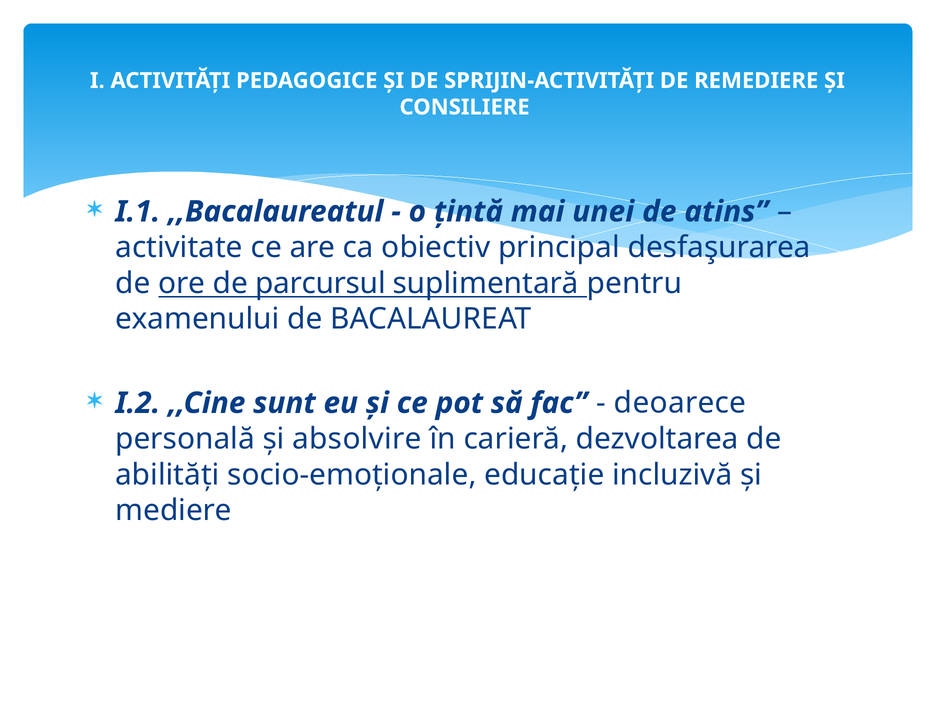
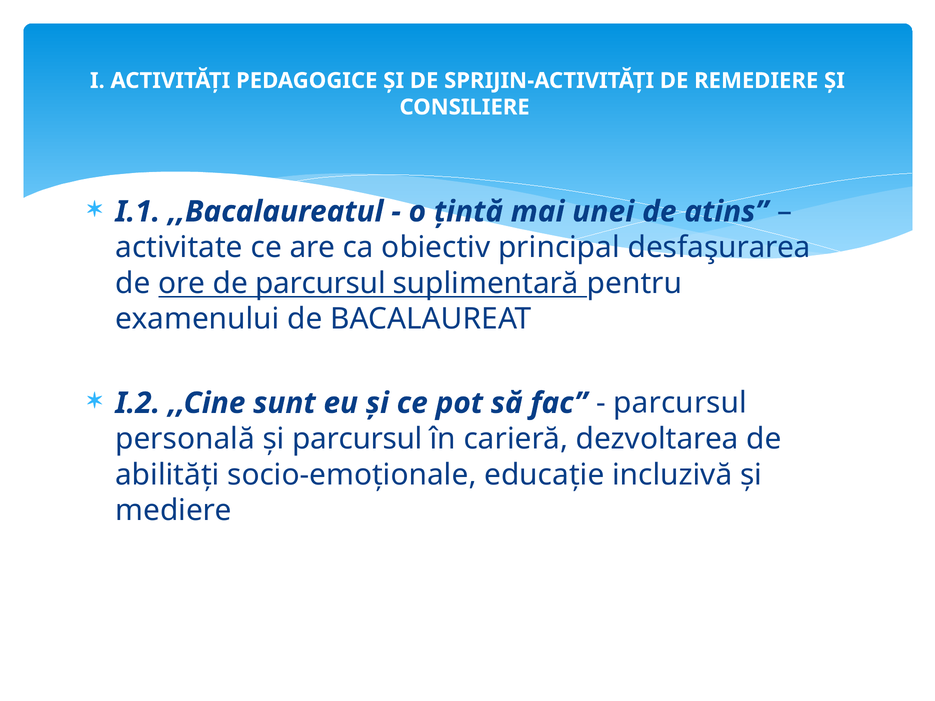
deoarece at (680, 403): deoarece -> parcursul
și absolvire: absolvire -> parcursul
